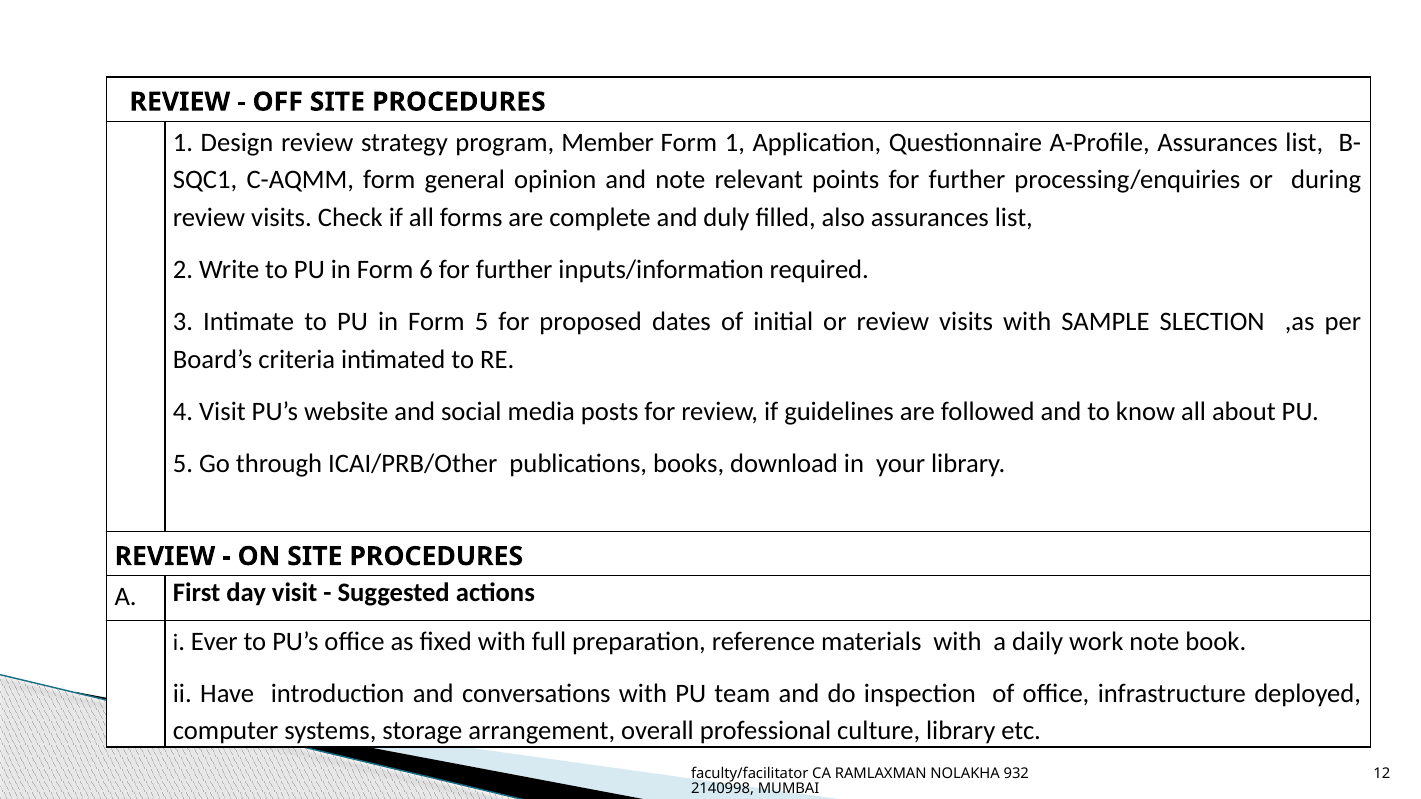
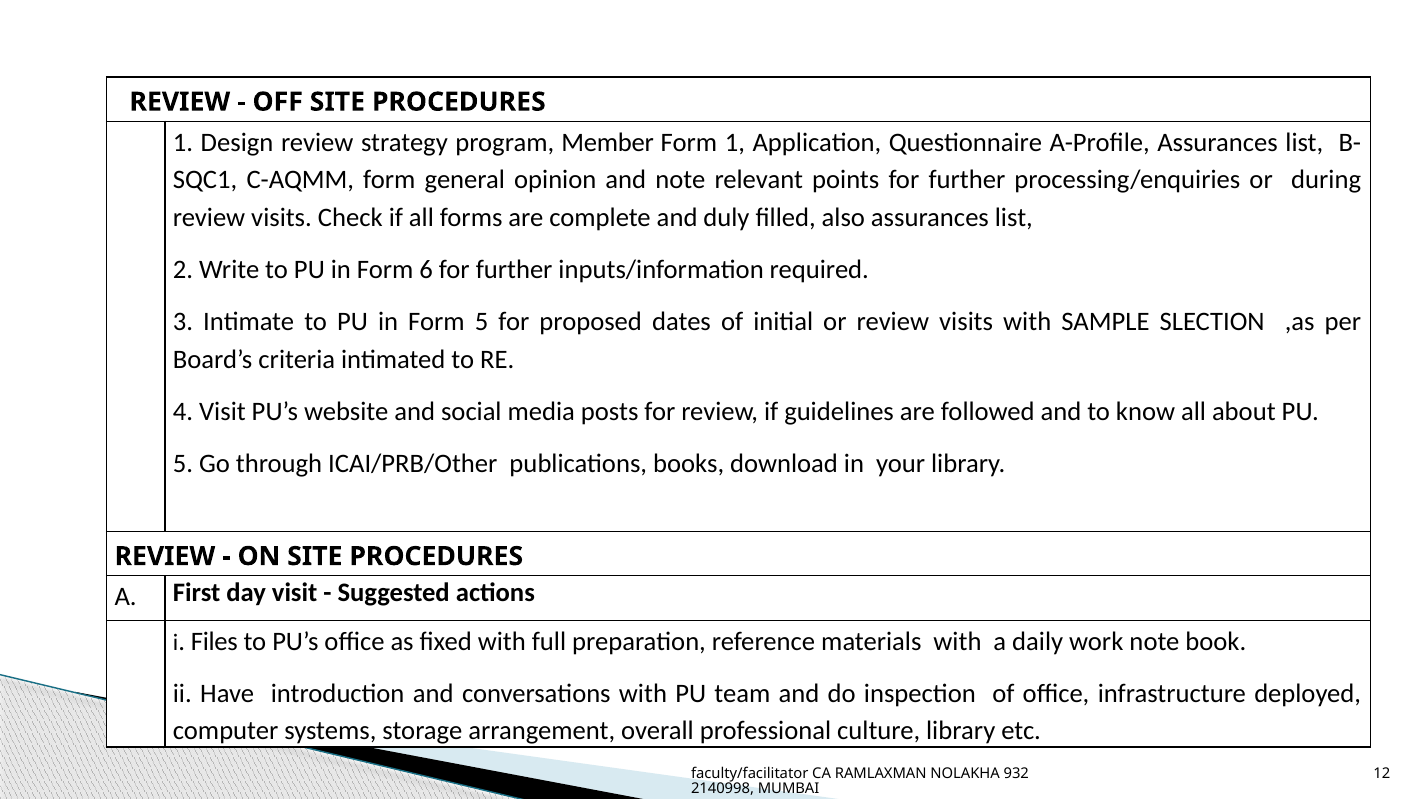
Ever: Ever -> Files
